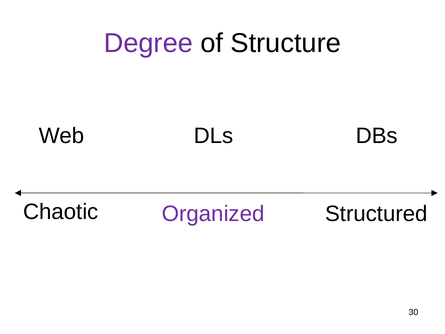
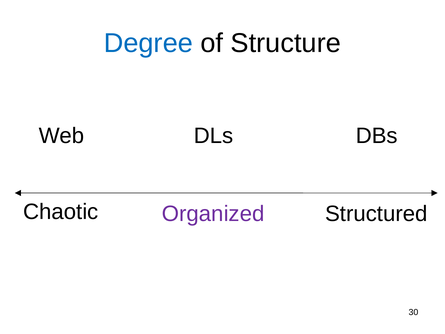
Degree colour: purple -> blue
